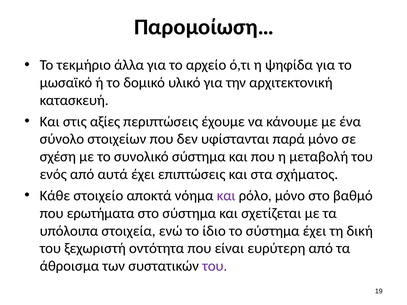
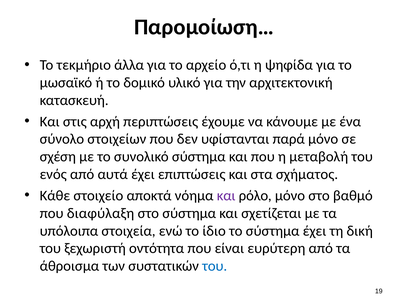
αξίες: αξίες -> αρχή
ερωτήματα: ερωτήματα -> διαφύλαξη
του at (215, 266) colour: purple -> blue
